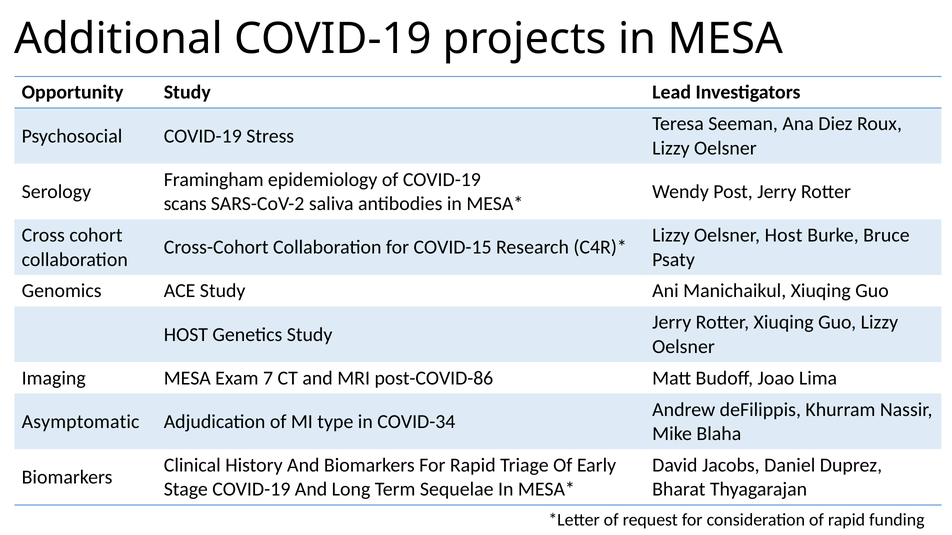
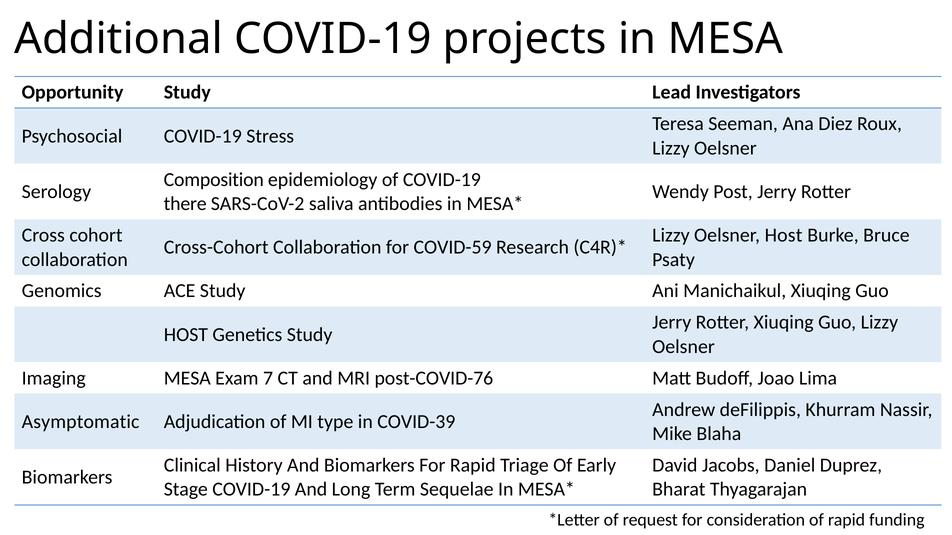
Framingham: Framingham -> Composition
scans: scans -> there
COVID-15: COVID-15 -> COVID-59
post-COVID-86: post-COVID-86 -> post-COVID-76
COVID-34: COVID-34 -> COVID-39
